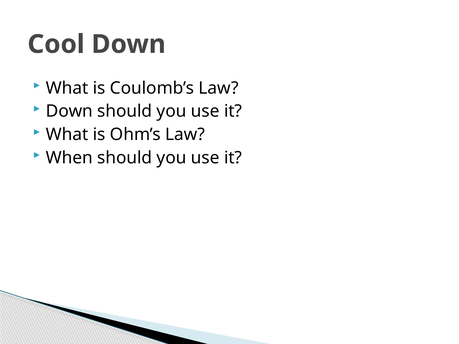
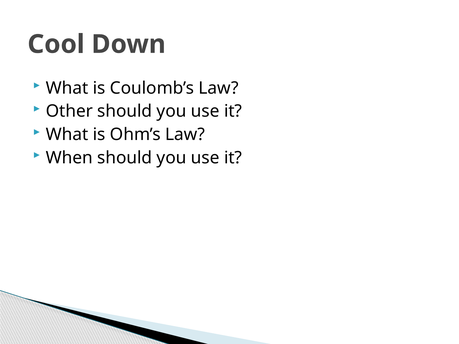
Down at (69, 111): Down -> Other
